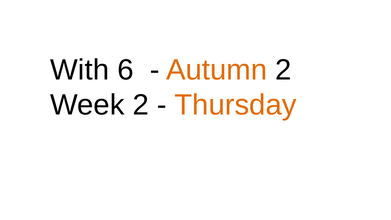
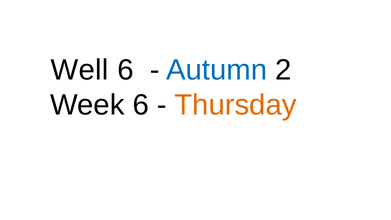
With: With -> Well
Autumn colour: orange -> blue
Week 2: 2 -> 6
